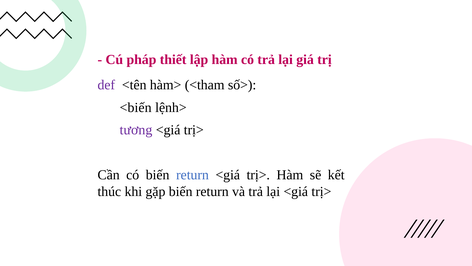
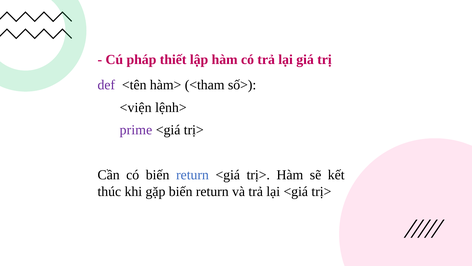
<biến: <biến -> <viện
tương: tương -> prime
